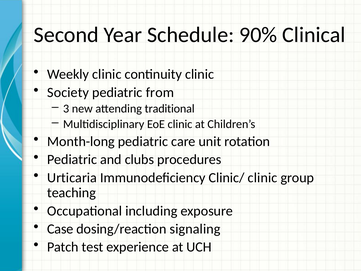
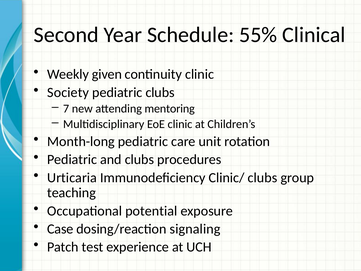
90%: 90% -> 55%
Weekly clinic: clinic -> given
pediatric from: from -> clubs
3: 3 -> 7
traditional: traditional -> mentoring
Clinic/ clinic: clinic -> clubs
including: including -> potential
